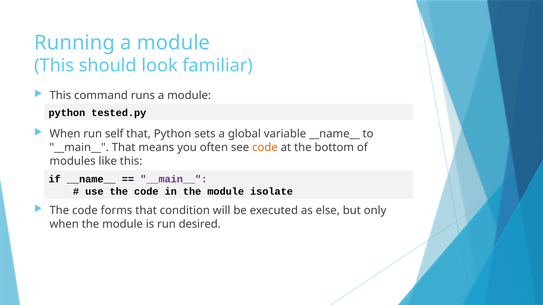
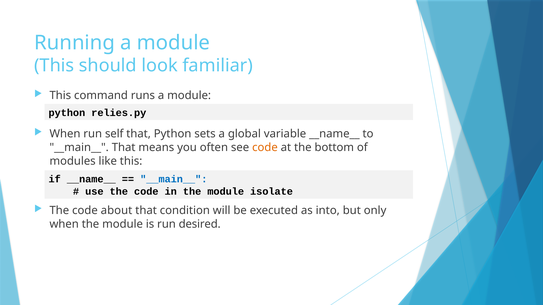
tested.py: tested.py -> relies.py
__main__ at (174, 179) colour: purple -> blue
forms: forms -> about
else: else -> into
